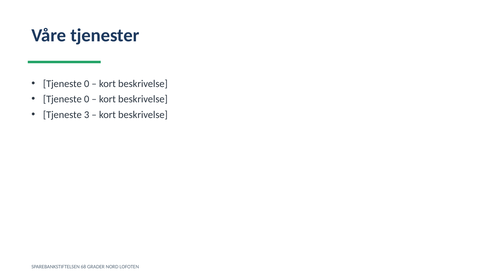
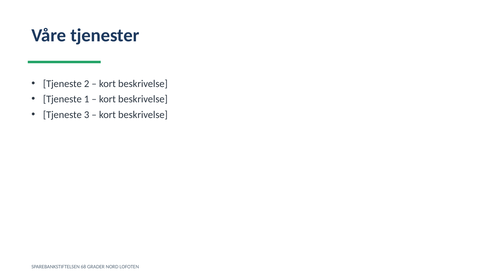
0 at (87, 84): 0 -> 2
0 at (87, 99): 0 -> 1
